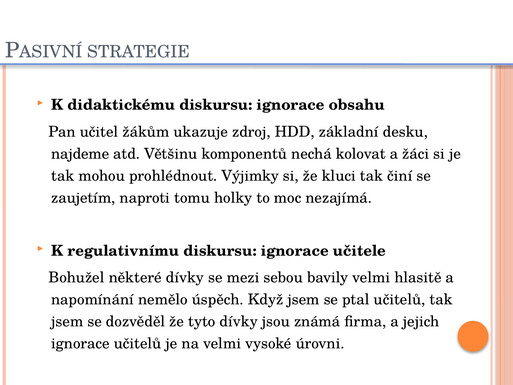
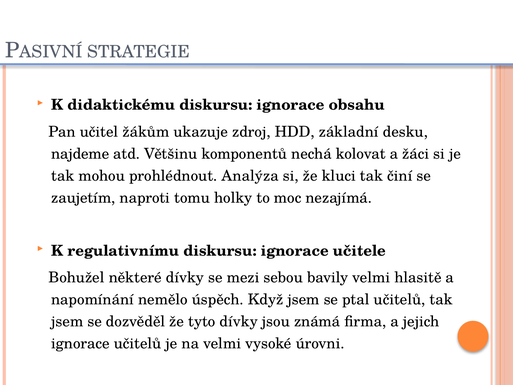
Výjimky: Výjimky -> Analýza
